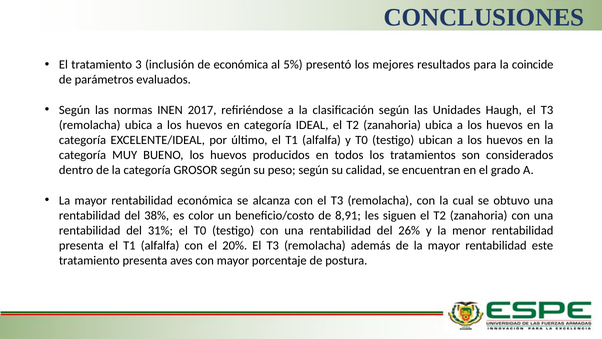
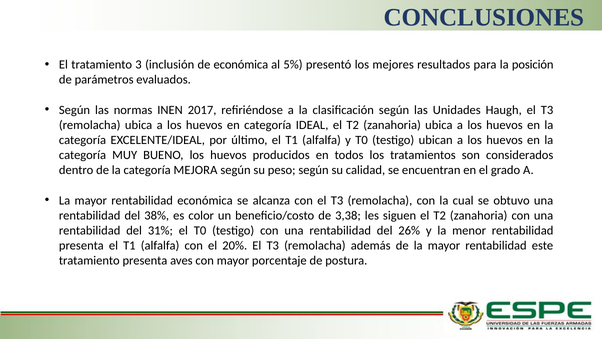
coincide: coincide -> posición
GROSOR: GROSOR -> MEJORA
8,91: 8,91 -> 3,38
